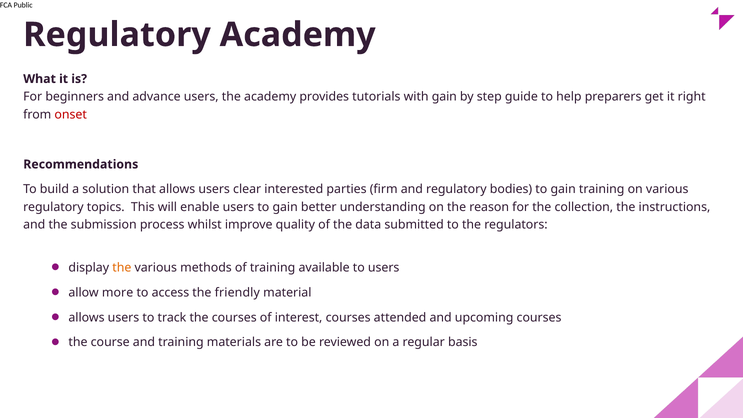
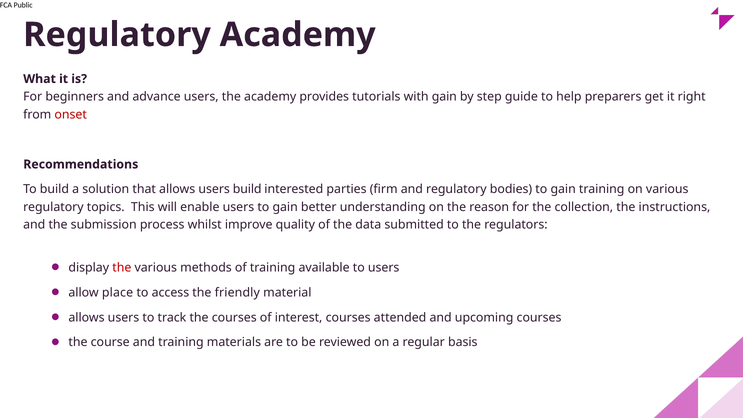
users clear: clear -> build
the at (122, 268) colour: orange -> red
more: more -> place
